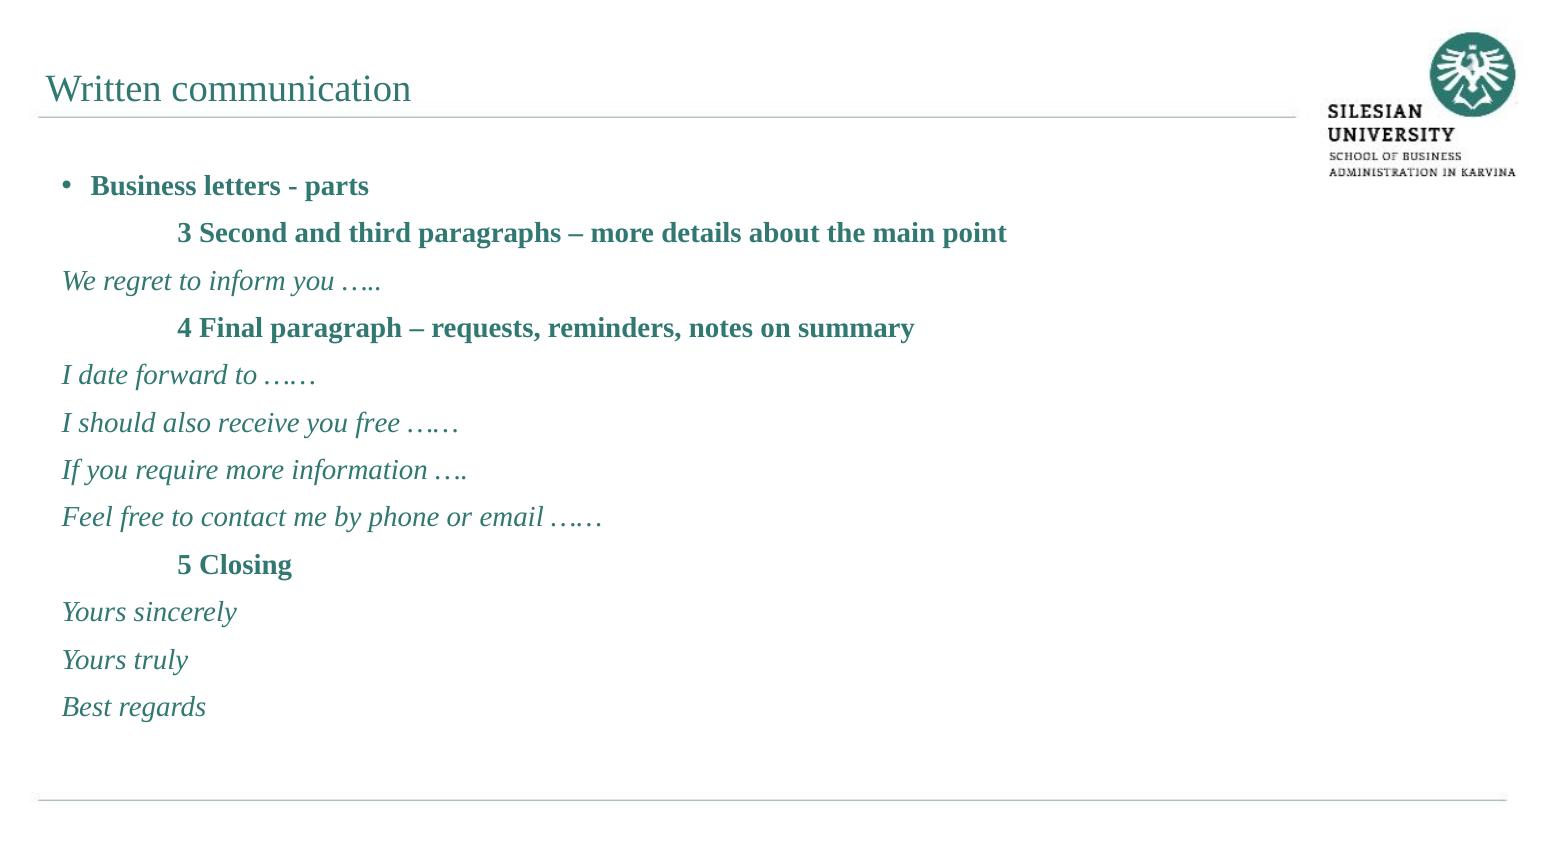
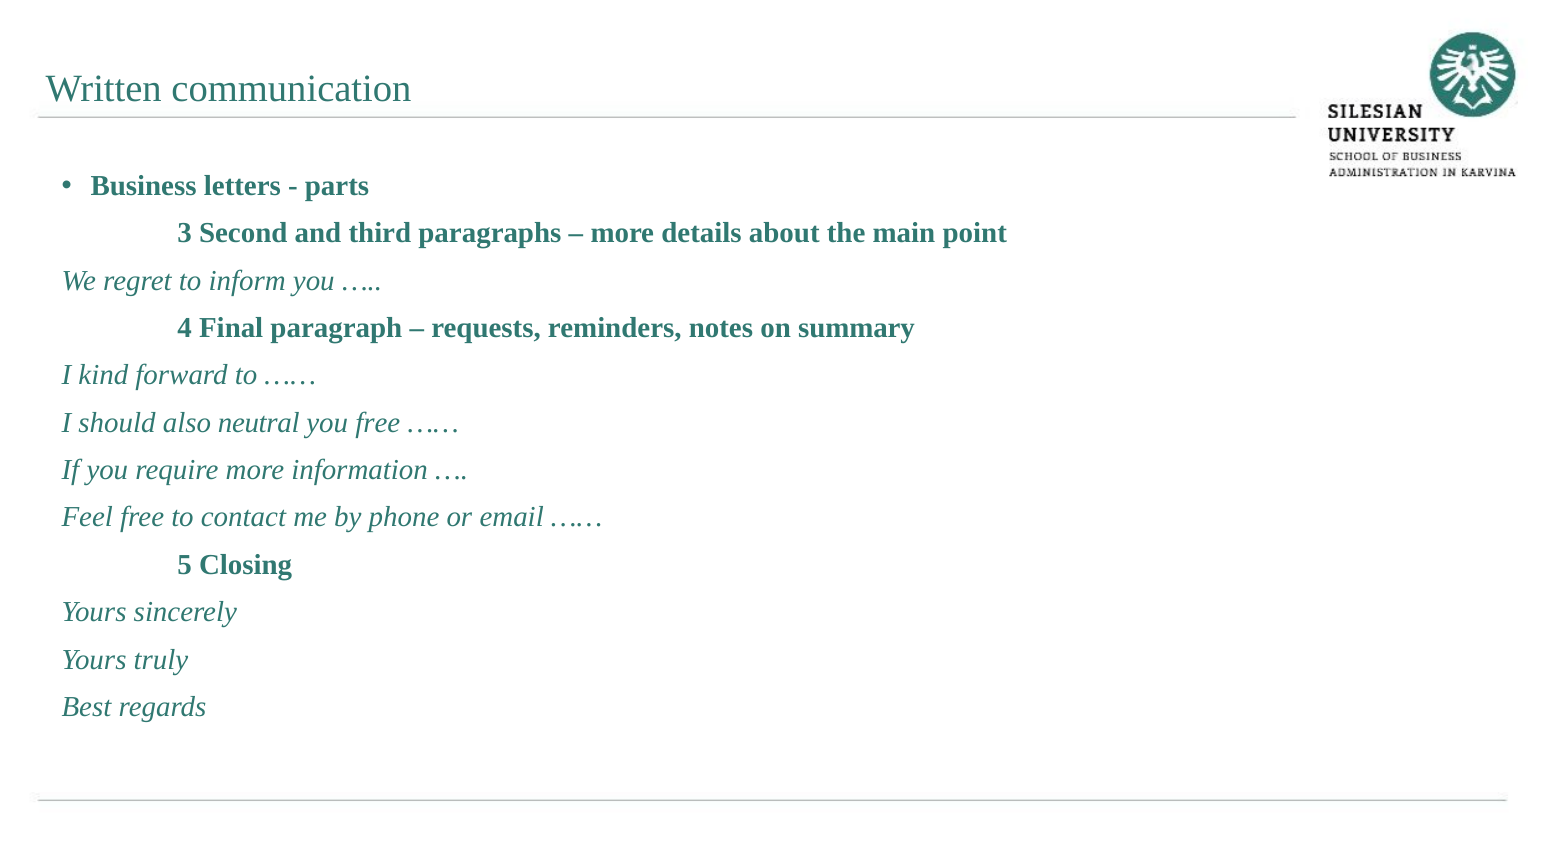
date: date -> kind
receive: receive -> neutral
